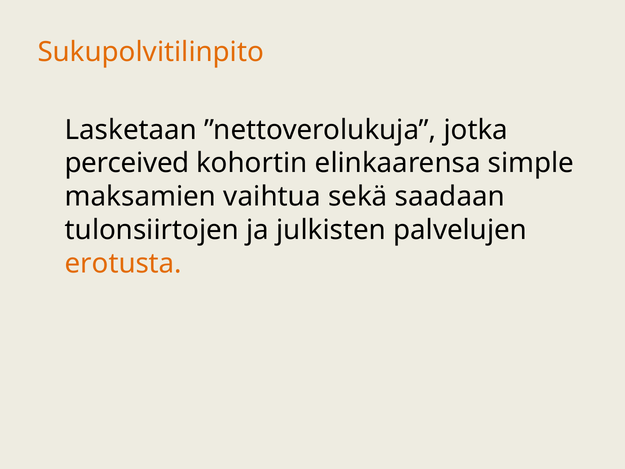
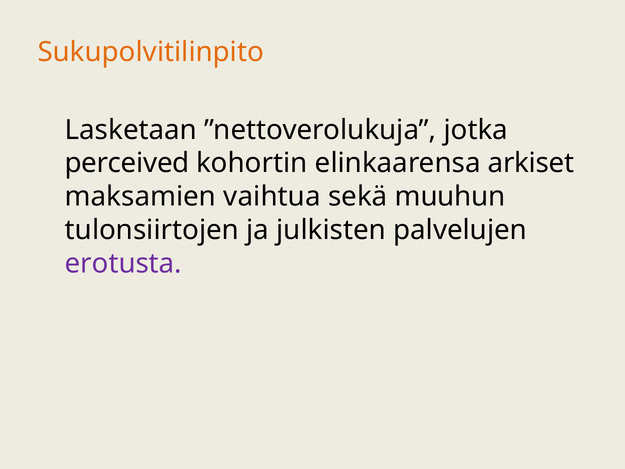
simple: simple -> arkiset
saadaan: saadaan -> muuhun
erotusta colour: orange -> purple
